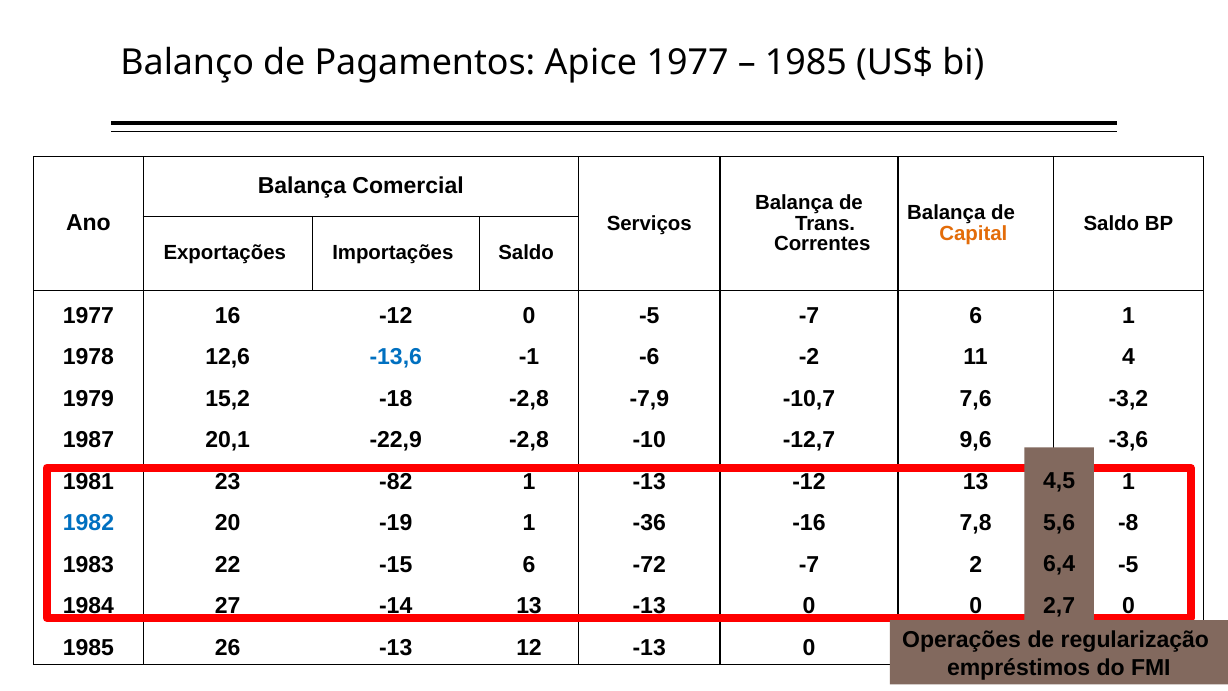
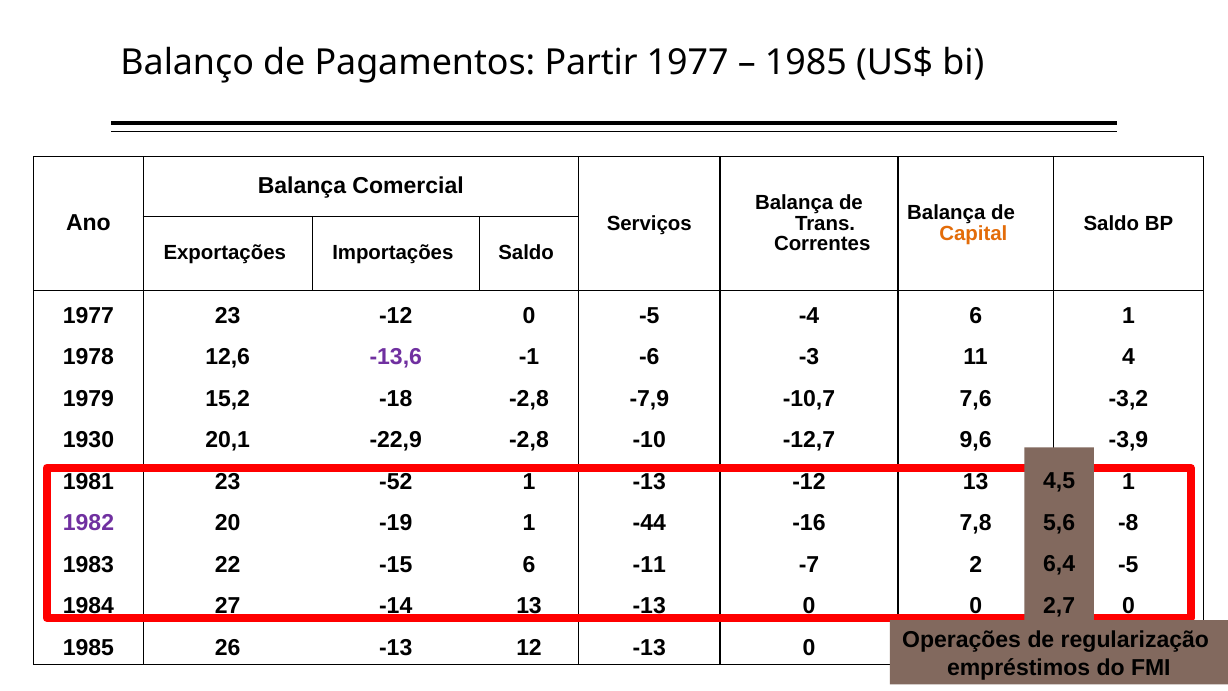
Apice: Apice -> Partir
1977 16: 16 -> 23
-5 -7: -7 -> -4
-13,6 colour: blue -> purple
-2: -2 -> -3
1987: 1987 -> 1930
-3,6: -3,6 -> -3,9
-82: -82 -> -52
1982 colour: blue -> purple
-36: -36 -> -44
-72: -72 -> -11
